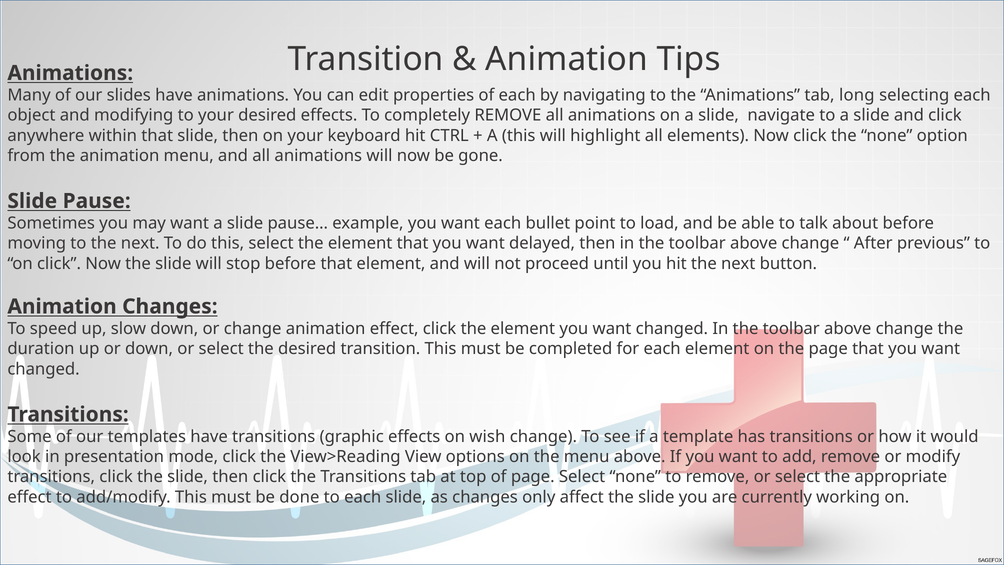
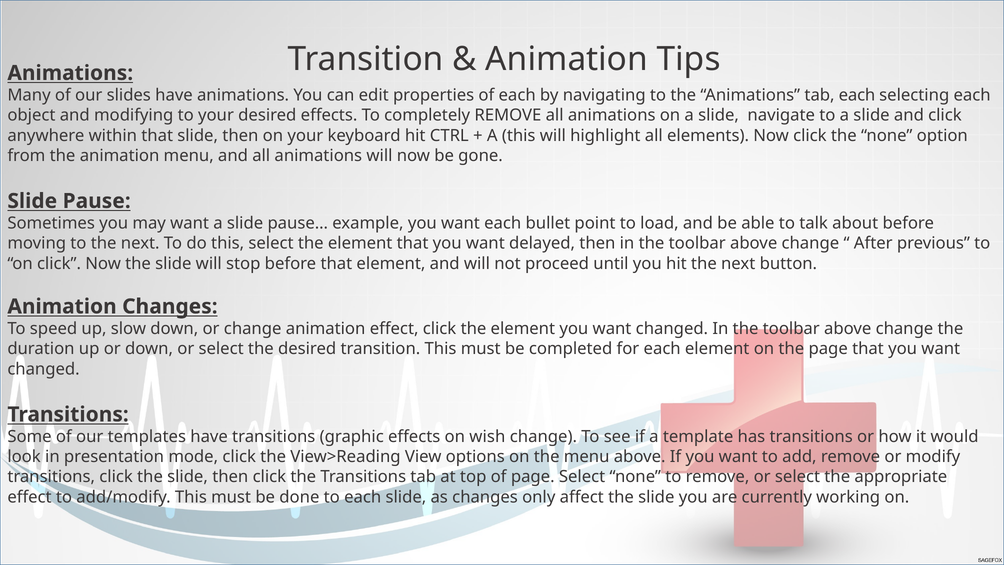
tab long: long -> each
